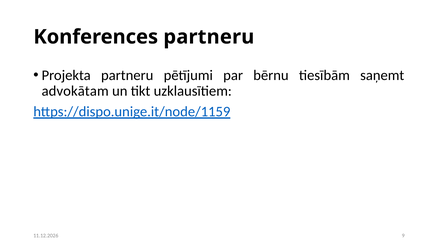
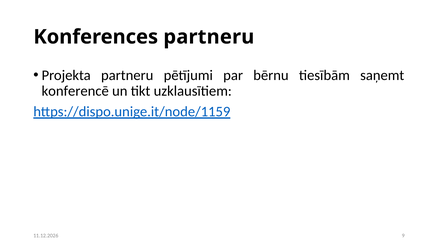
advokātam: advokātam -> konferencē
